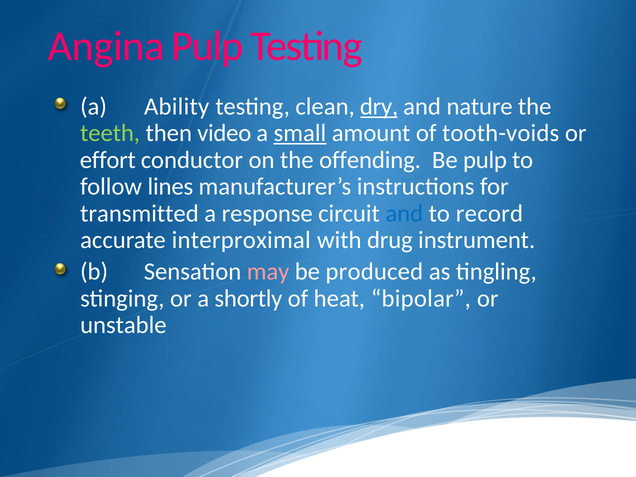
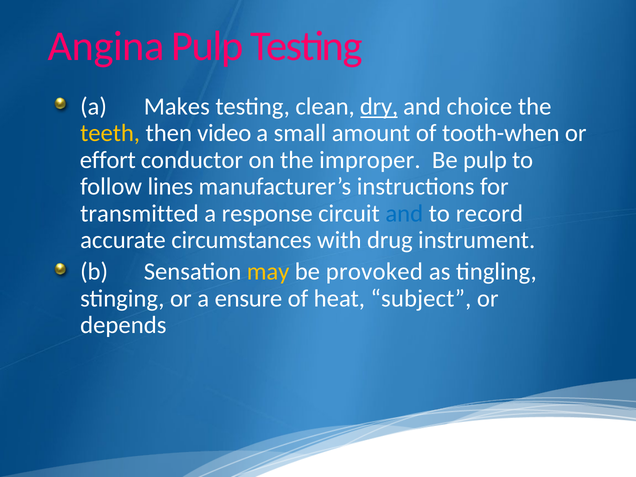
Ability: Ability -> Makes
nature: nature -> choice
teeth colour: light green -> yellow
small underline: present -> none
tooth-voids: tooth-voids -> tooth-when
offending: offending -> improper
interproximal: interproximal -> circumstances
may colour: pink -> yellow
produced: produced -> provoked
shortly: shortly -> ensure
bipolar: bipolar -> subject
unstable: unstable -> depends
